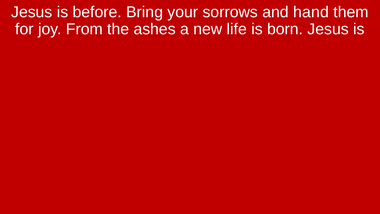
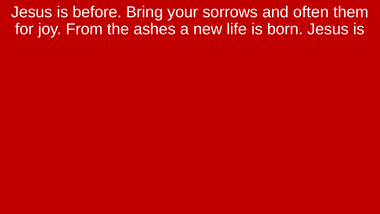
hand: hand -> often
